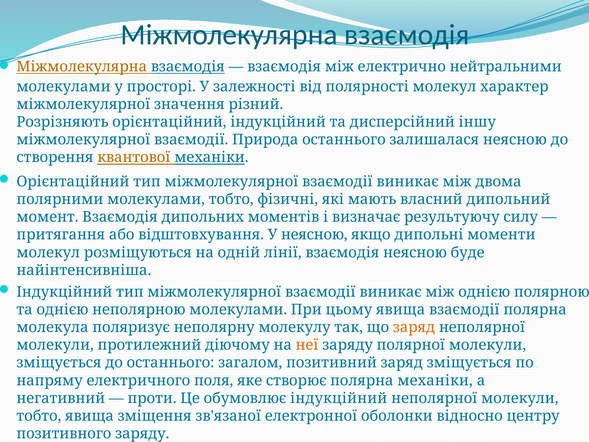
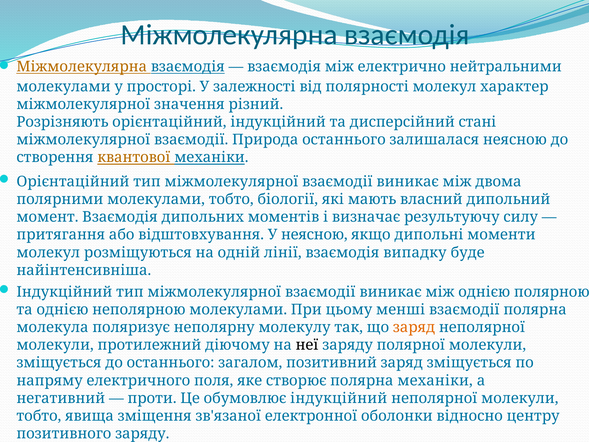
іншу: іншу -> стані
фізичні: фізичні -> біології
взаємодія неясною: неясною -> випадку
цьому явища: явища -> менші
неї colour: orange -> black
